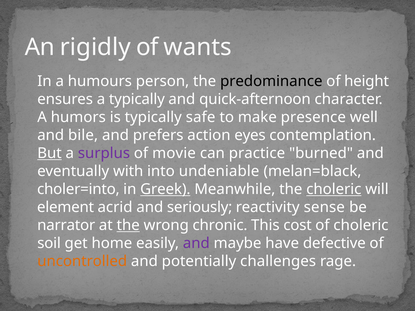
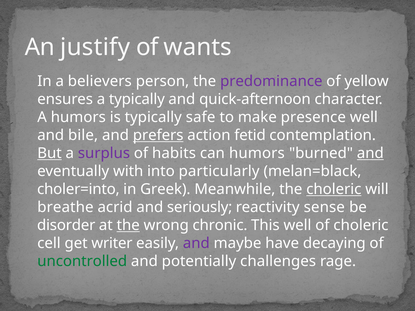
rigidly: rigidly -> justify
humours: humours -> believers
predominance colour: black -> purple
height: height -> yellow
prefers underline: none -> present
eyes: eyes -> fetid
movie: movie -> habits
can practice: practice -> humors
and at (370, 153) underline: none -> present
undeniable: undeniable -> particularly
Greek underline: present -> none
element: element -> breathe
narrator: narrator -> disorder
This cost: cost -> well
soil: soil -> cell
home: home -> writer
defective: defective -> decaying
uncontrolled colour: orange -> green
